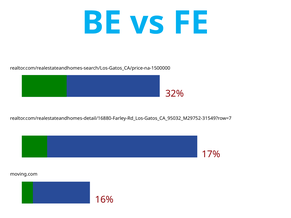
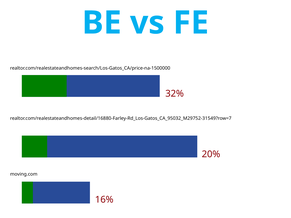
17%: 17% -> 20%
